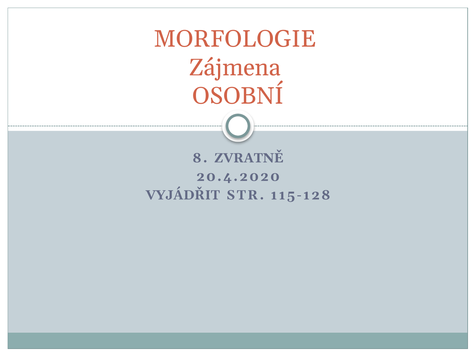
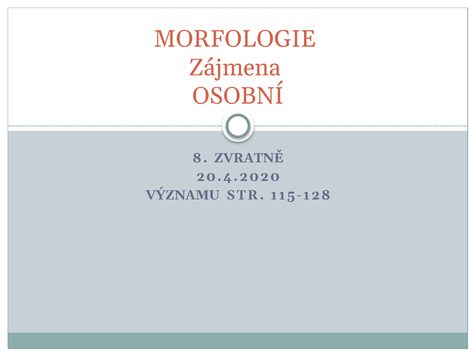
VYJÁDŘIT: VYJÁDŘIT -> VÝZNAMU
